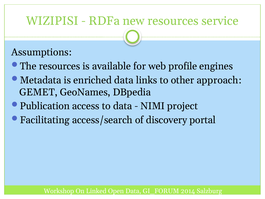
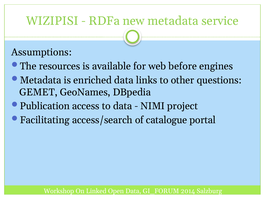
new resources: resources -> metadata
profile: profile -> before
approach: approach -> questions
discovery: discovery -> catalogue
